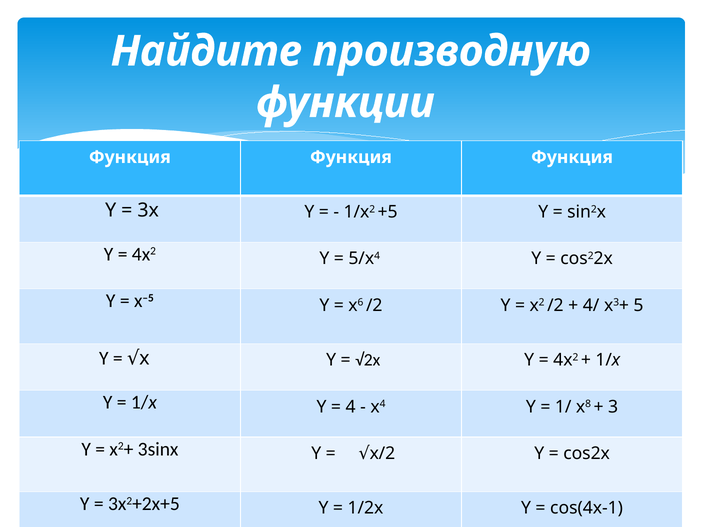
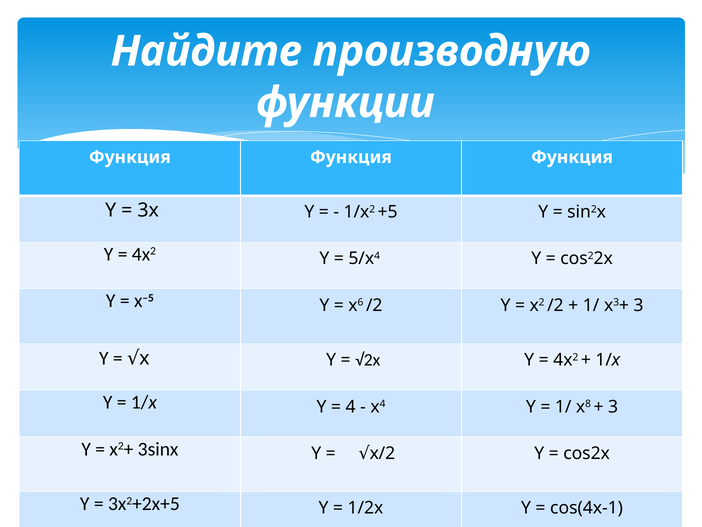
4/ at (591, 305): 4/ -> 1/
x3+ 5: 5 -> 3
